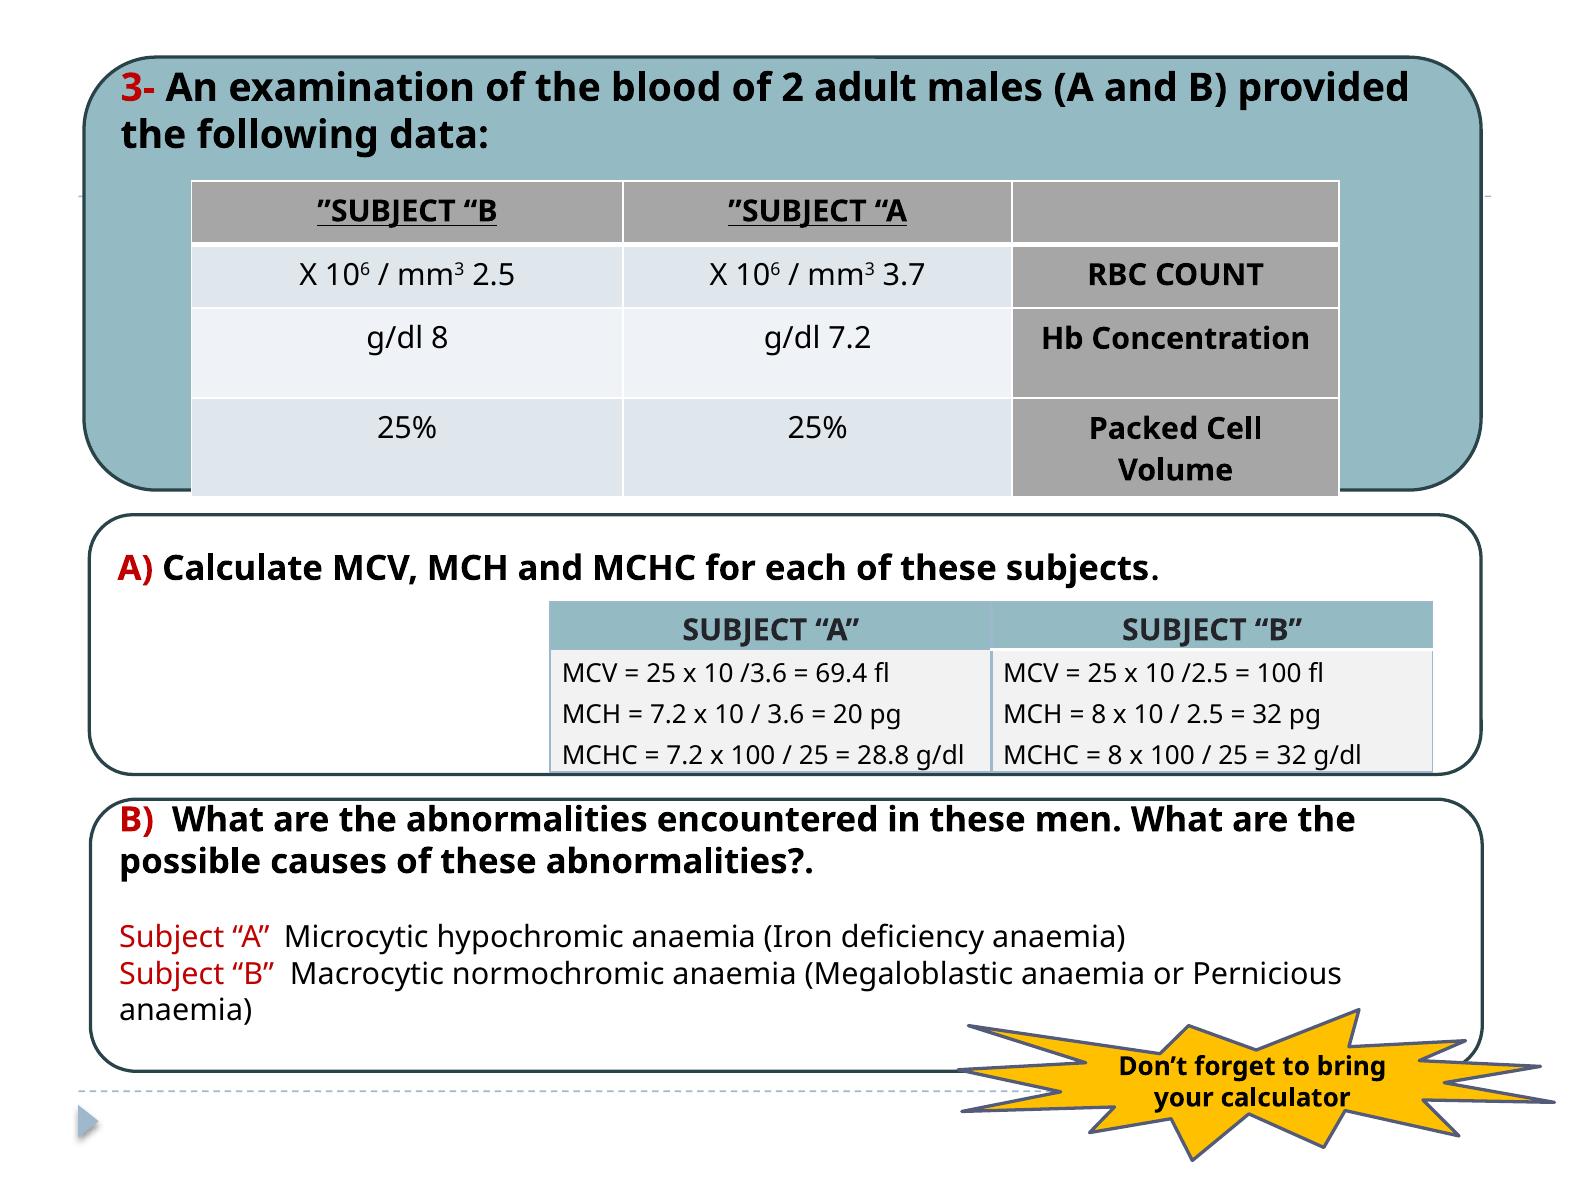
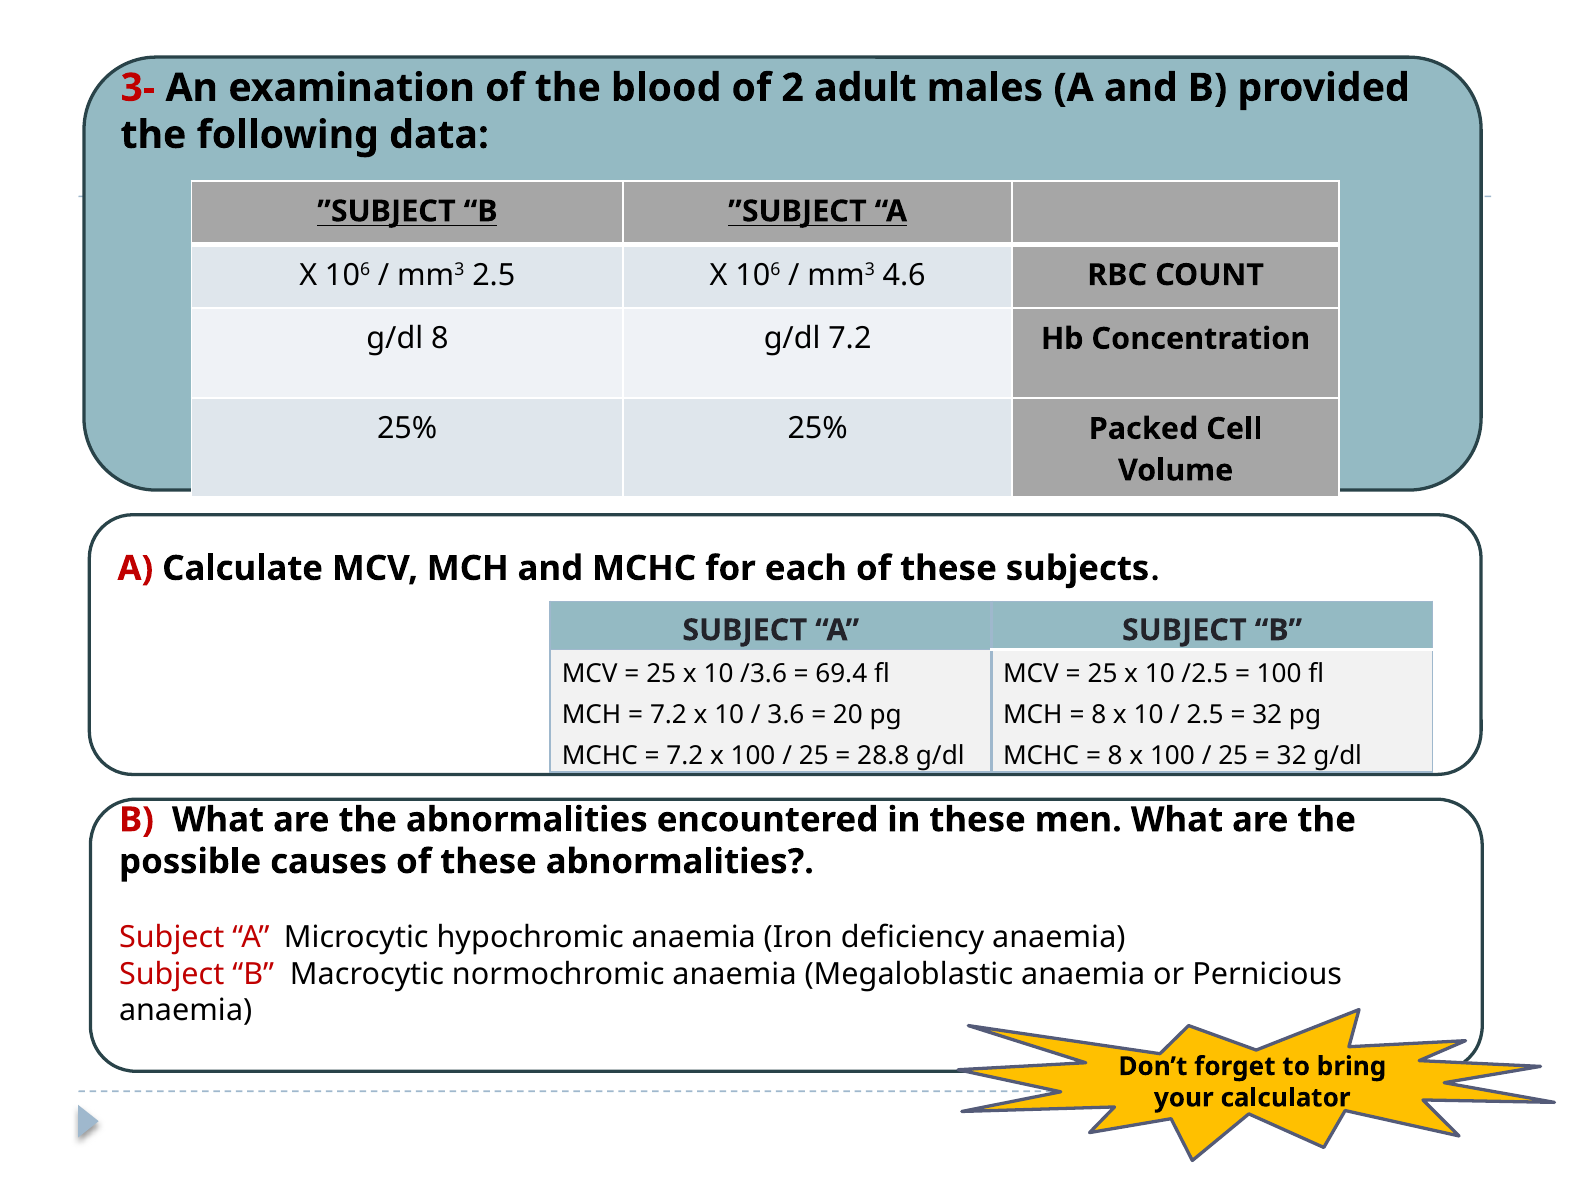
3.7: 3.7 -> 4.6
